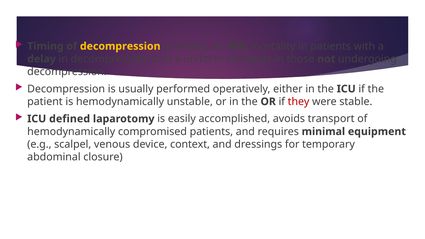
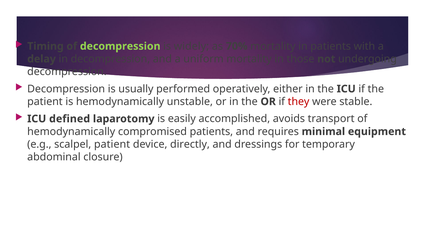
decompression at (120, 46) colour: yellow -> light green
scalpel venous: venous -> patient
context: context -> directly
